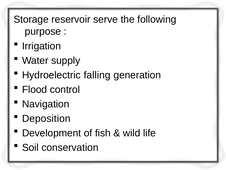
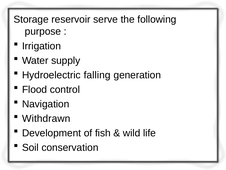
Deposition: Deposition -> Withdrawn
